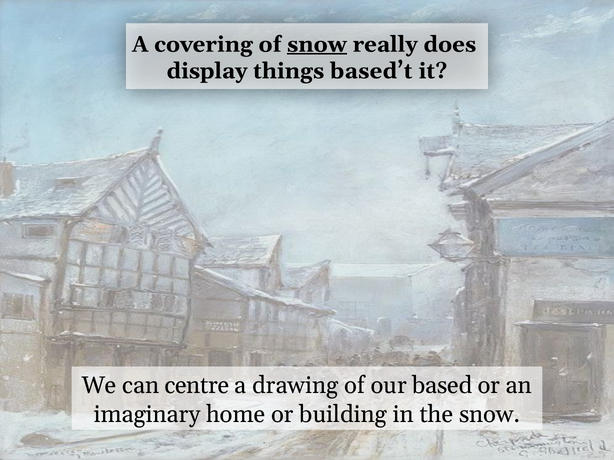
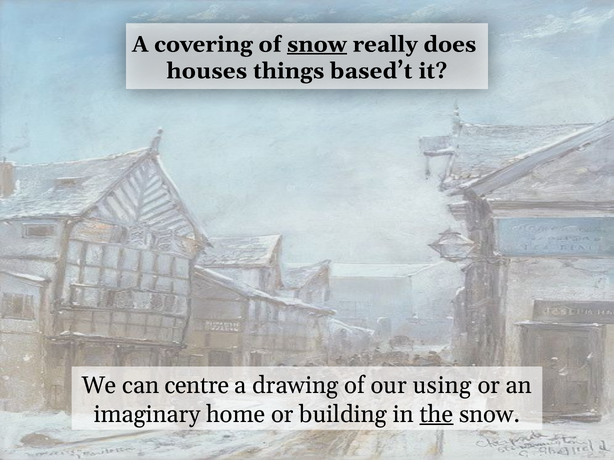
display: display -> houses
based: based -> using
the underline: none -> present
